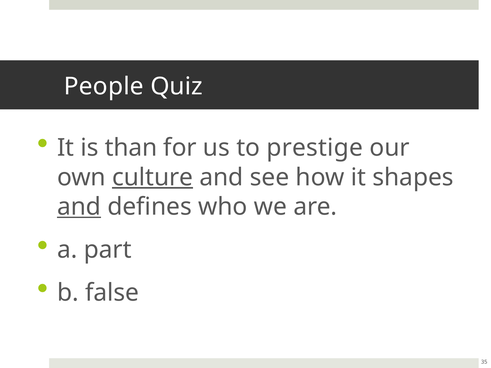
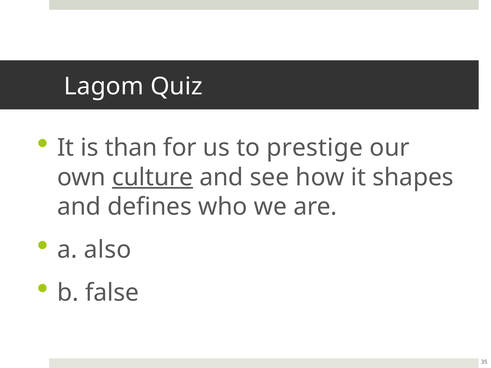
People: People -> Lagom
and at (79, 207) underline: present -> none
part: part -> also
